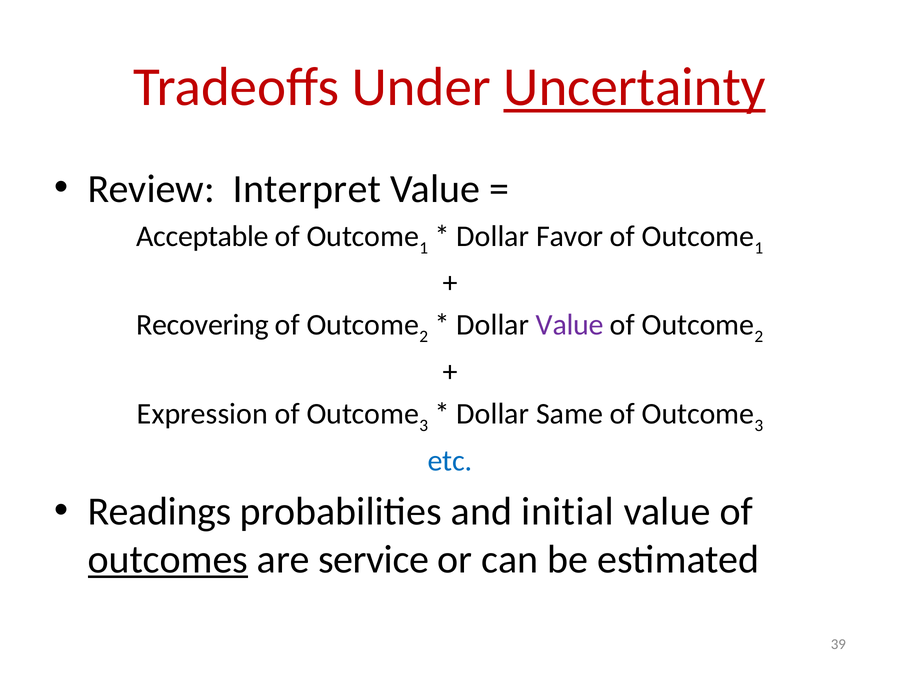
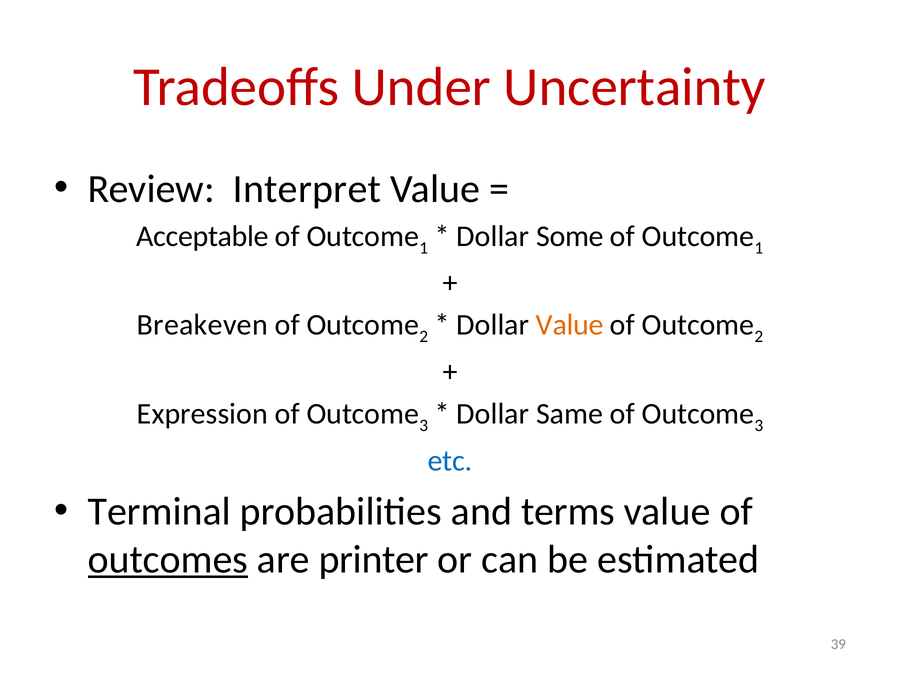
Uncertainty underline: present -> none
Favor: Favor -> Some
Recovering: Recovering -> Breakeven
Value at (570, 325) colour: purple -> orange
Readings: Readings -> Terminal
initial: initial -> terms
service: service -> printer
